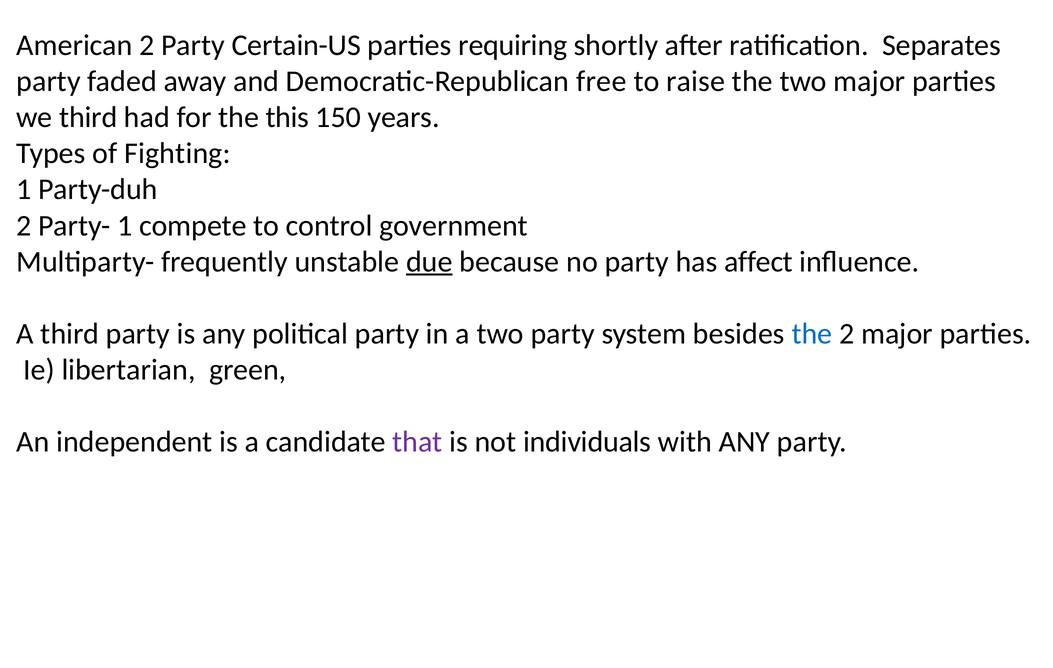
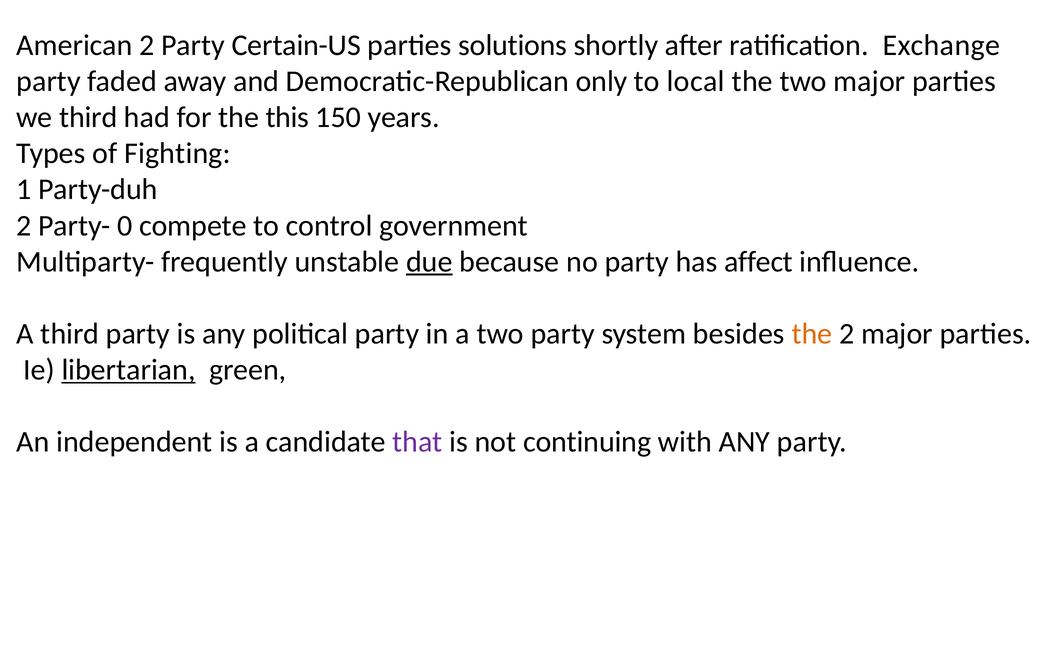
requiring: requiring -> solutions
Separates: Separates -> Exchange
free: free -> only
raise: raise -> local
Party- 1: 1 -> 0
the at (812, 334) colour: blue -> orange
libertarian underline: none -> present
individuals: individuals -> continuing
